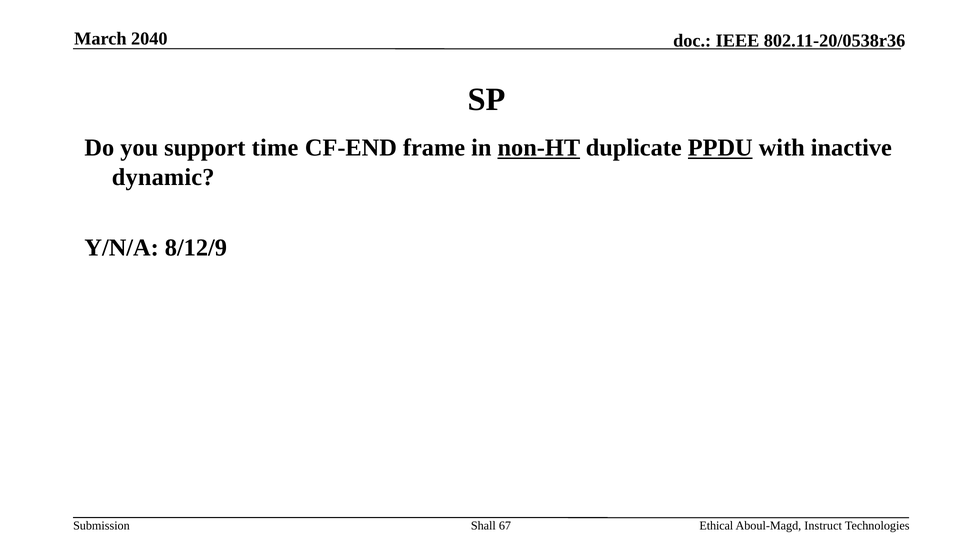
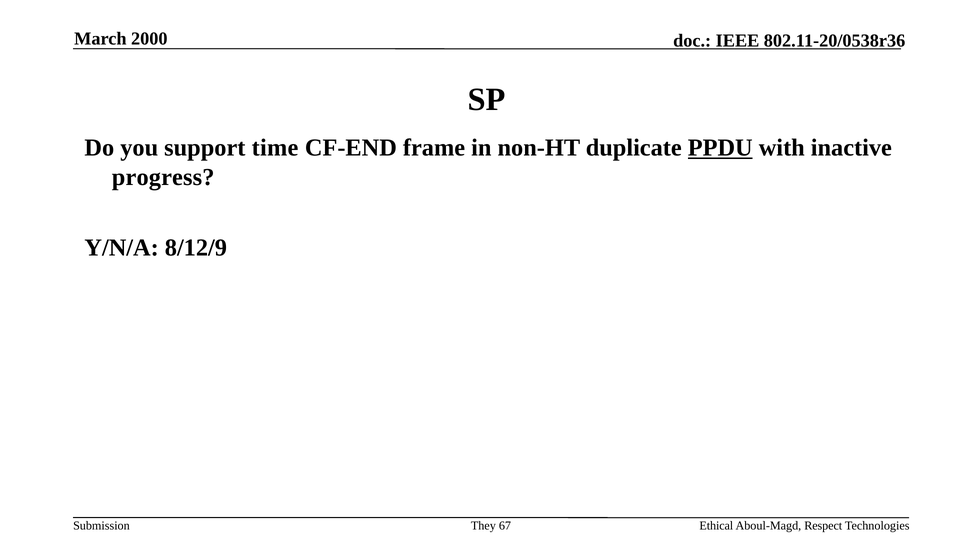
2040: 2040 -> 2000
non-HT underline: present -> none
dynamic: dynamic -> progress
Shall: Shall -> They
Instruct: Instruct -> Respect
